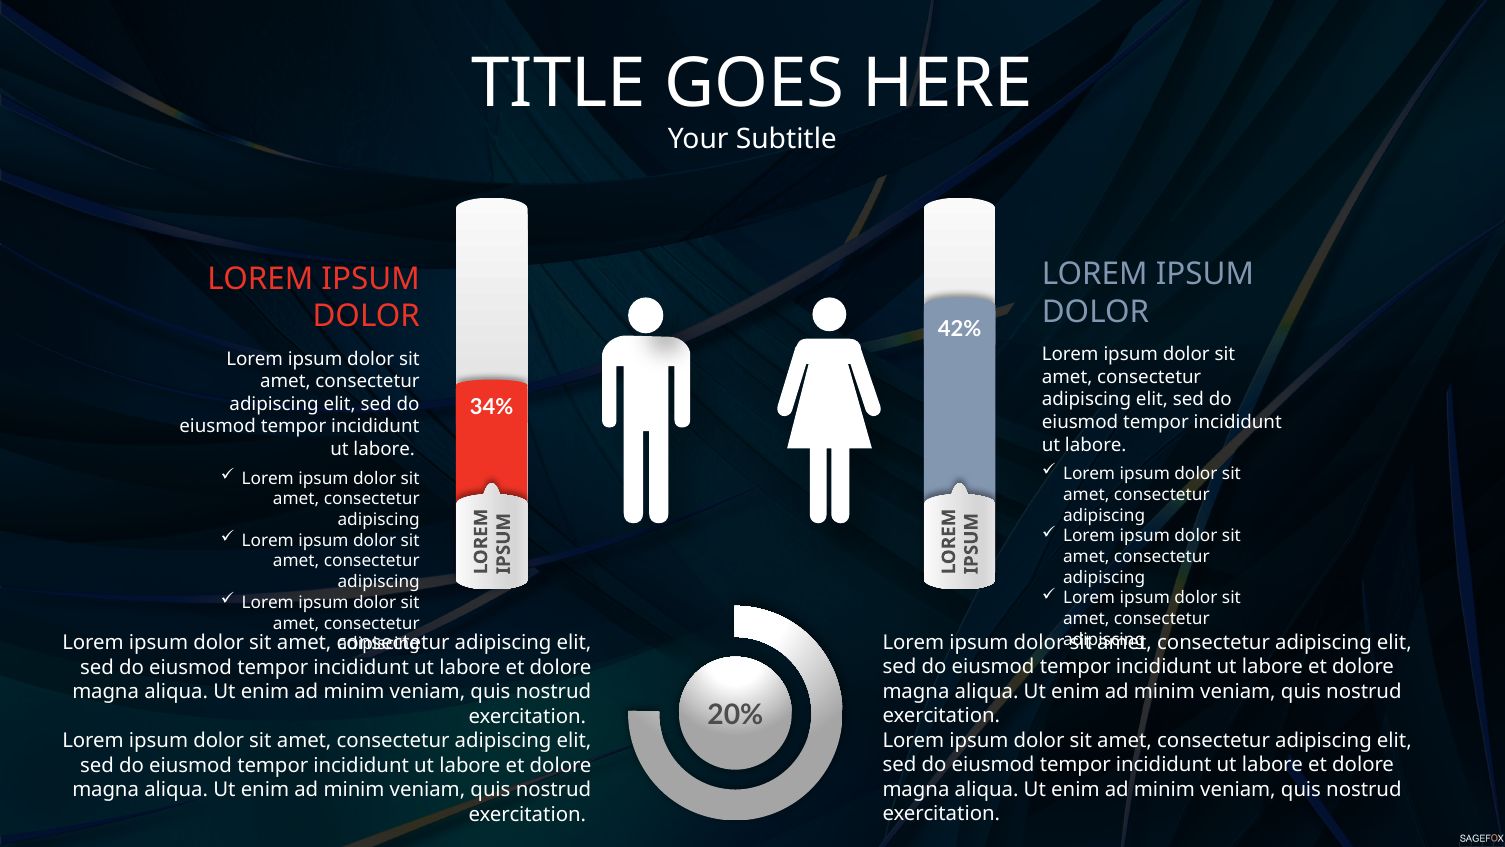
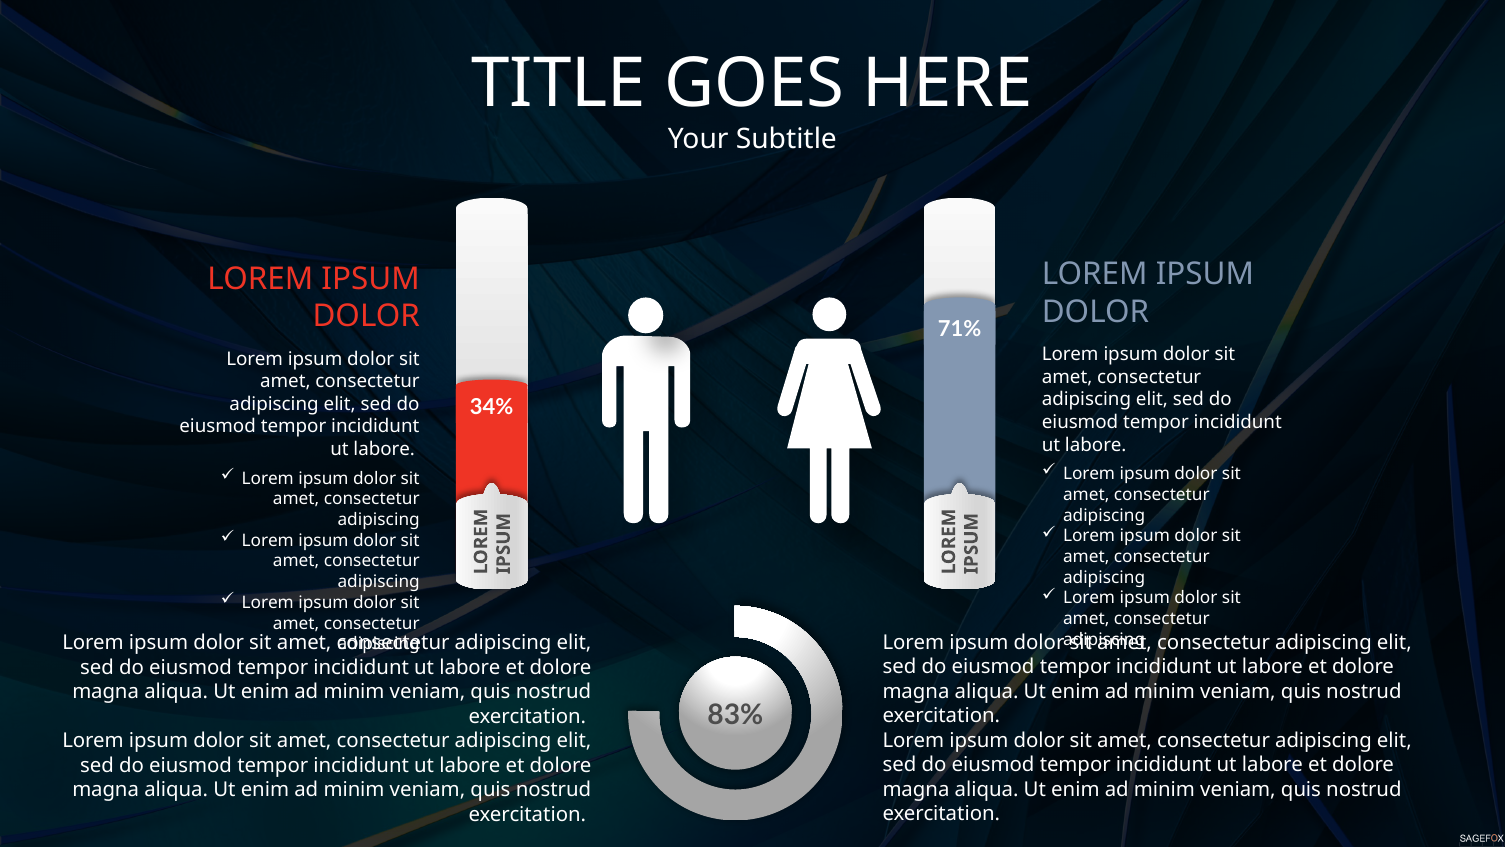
42%: 42% -> 71%
20%: 20% -> 83%
